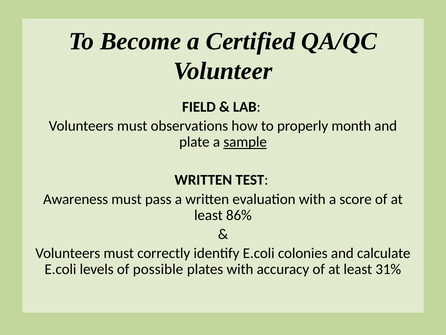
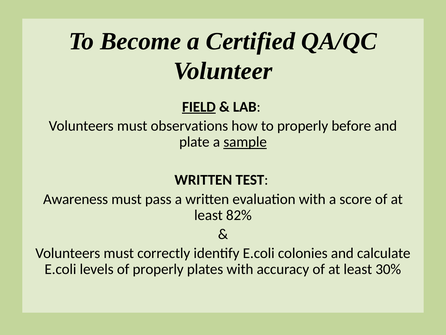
FIELD underline: none -> present
month: month -> before
86%: 86% -> 82%
of possible: possible -> properly
31%: 31% -> 30%
